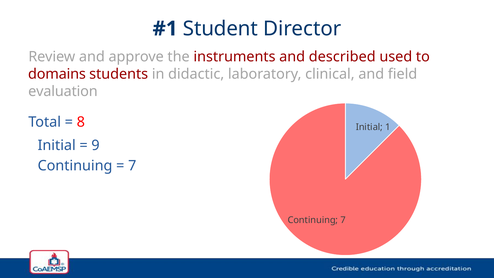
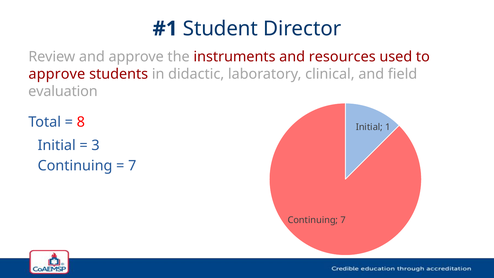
described: described -> resources
domains at (57, 74): domains -> approve
9: 9 -> 3
